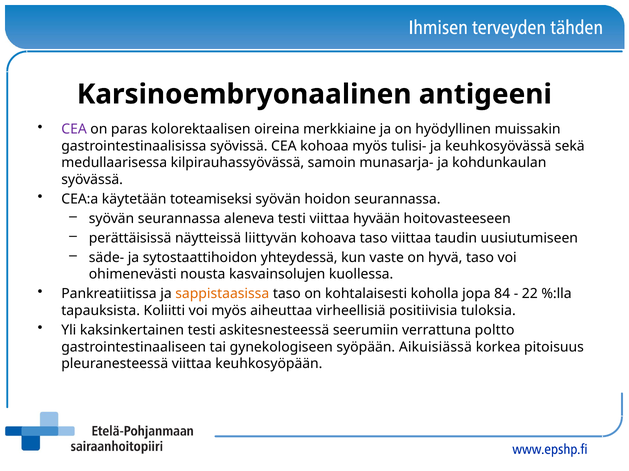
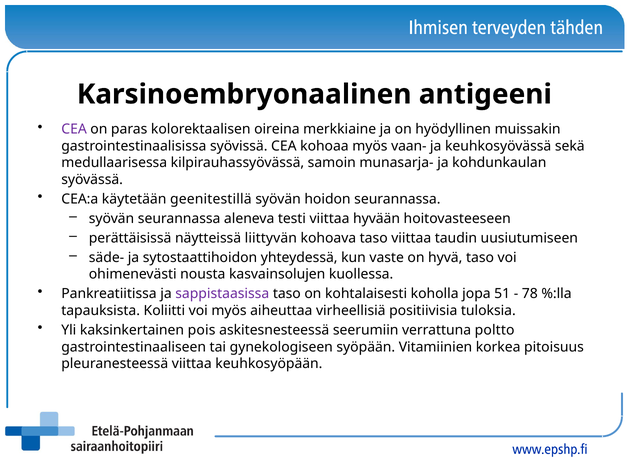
tulisi-: tulisi- -> vaan-
toteamiseksi: toteamiseksi -> geenitestillä
sappistaasissa colour: orange -> purple
84: 84 -> 51
22: 22 -> 78
kaksinkertainen testi: testi -> pois
Aikuisiässä: Aikuisiässä -> Vitamiinien
